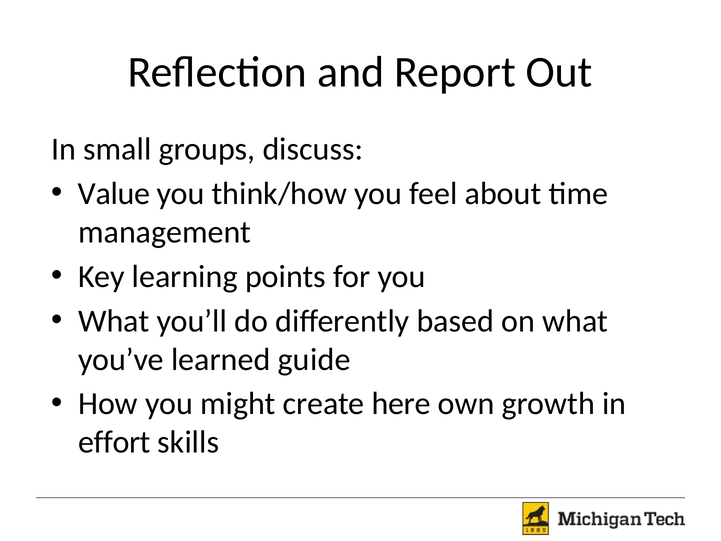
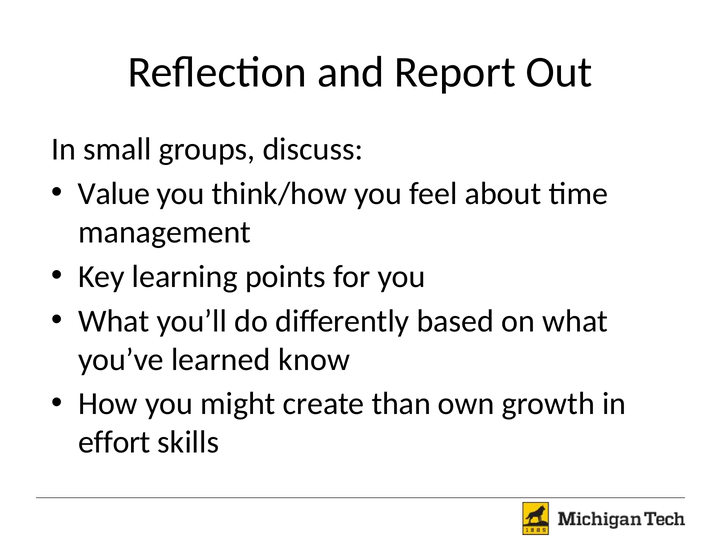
guide: guide -> know
here: here -> than
